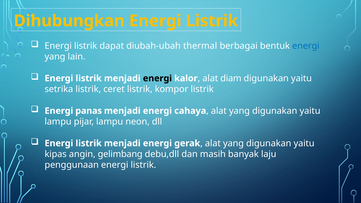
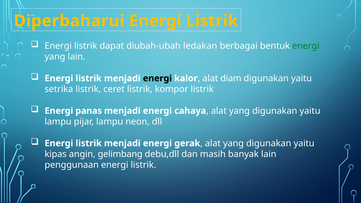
Dihubungkan: Dihubungkan -> Diperbaharui
thermal: thermal -> ledakan
energi at (306, 46) colour: blue -> green
banyak laju: laju -> lain
